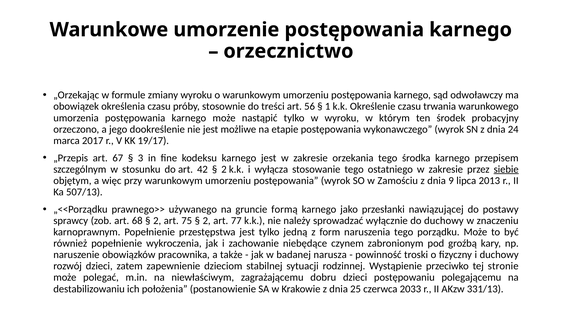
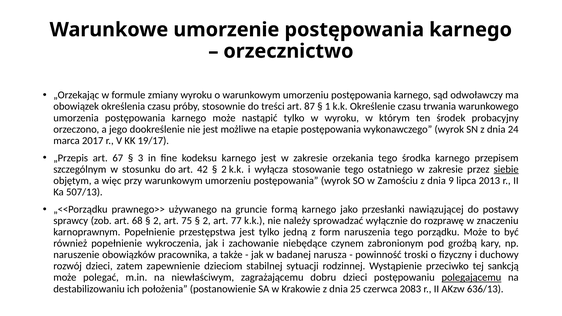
56: 56 -> 87
do duchowy: duchowy -> rozprawę
stronie: stronie -> sankcją
polegającemu underline: none -> present
2033: 2033 -> 2083
331/13: 331/13 -> 636/13
